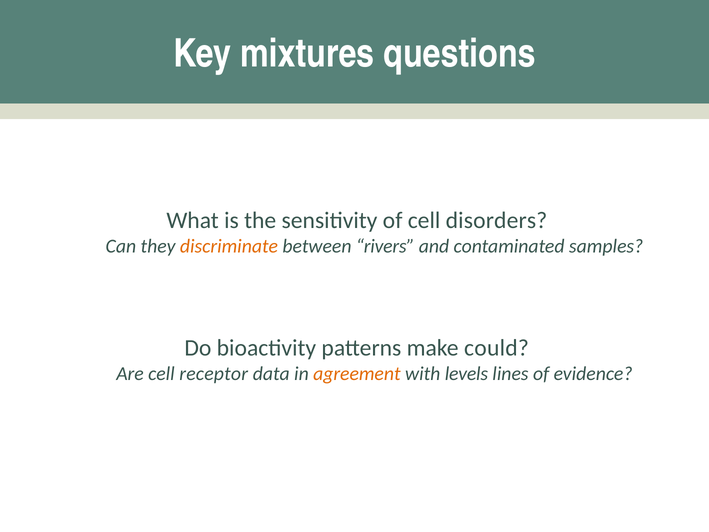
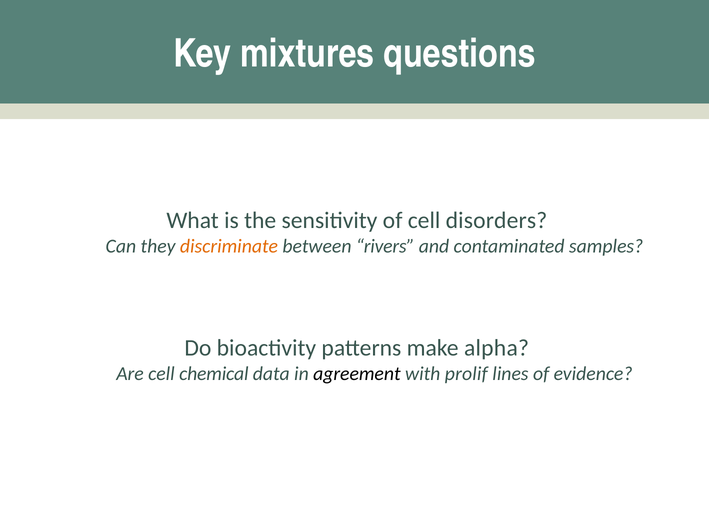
could: could -> alpha
receptor: receptor -> chemical
agreement colour: orange -> black
levels: levels -> prolif
